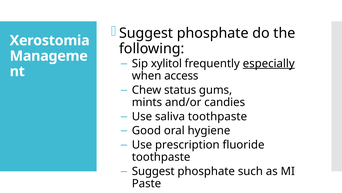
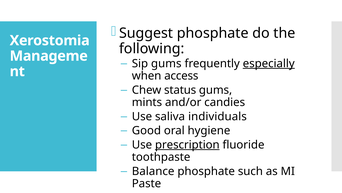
Sip xylitol: xylitol -> gums
saliva toothpaste: toothpaste -> individuals
prescription underline: none -> present
Suggest at (153, 171): Suggest -> Balance
